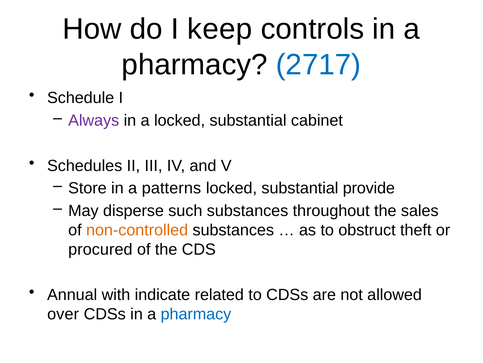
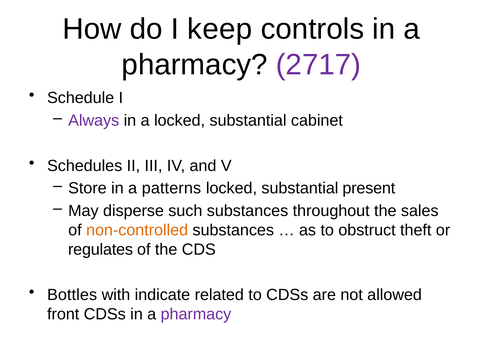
2717 colour: blue -> purple
provide: provide -> present
procured: procured -> regulates
Annual: Annual -> Bottles
over: over -> front
pharmacy at (196, 313) colour: blue -> purple
